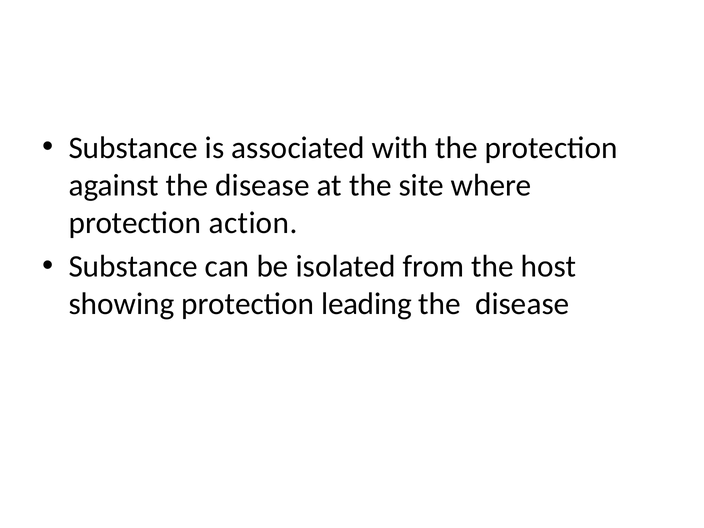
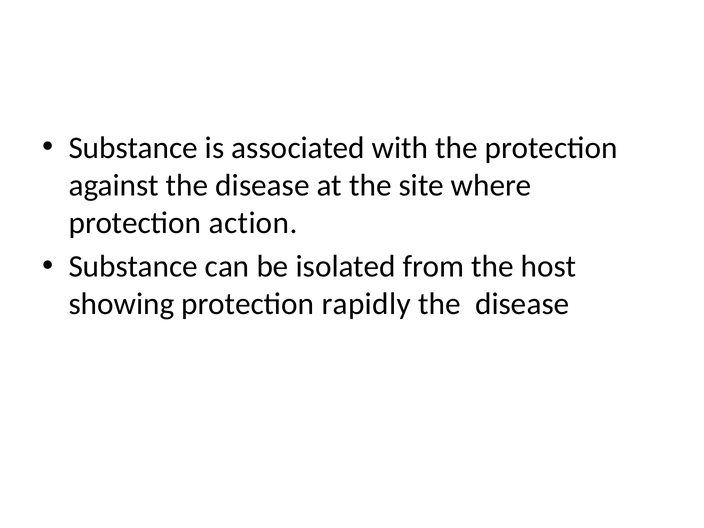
leading: leading -> rapidly
